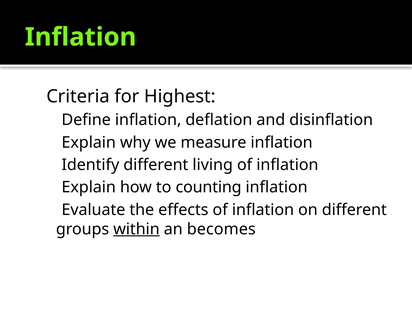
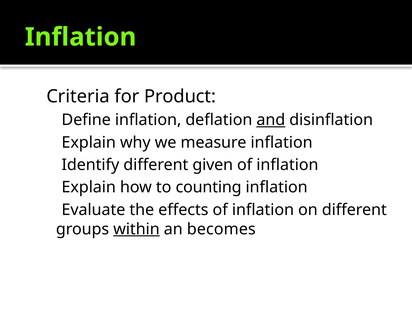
Highest: Highest -> Product
and underline: none -> present
living: living -> given
